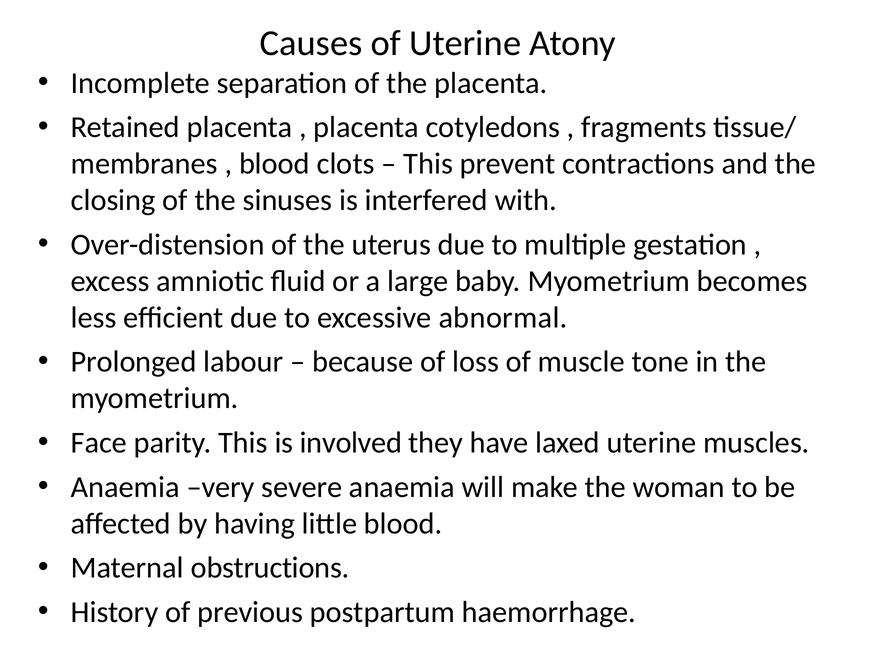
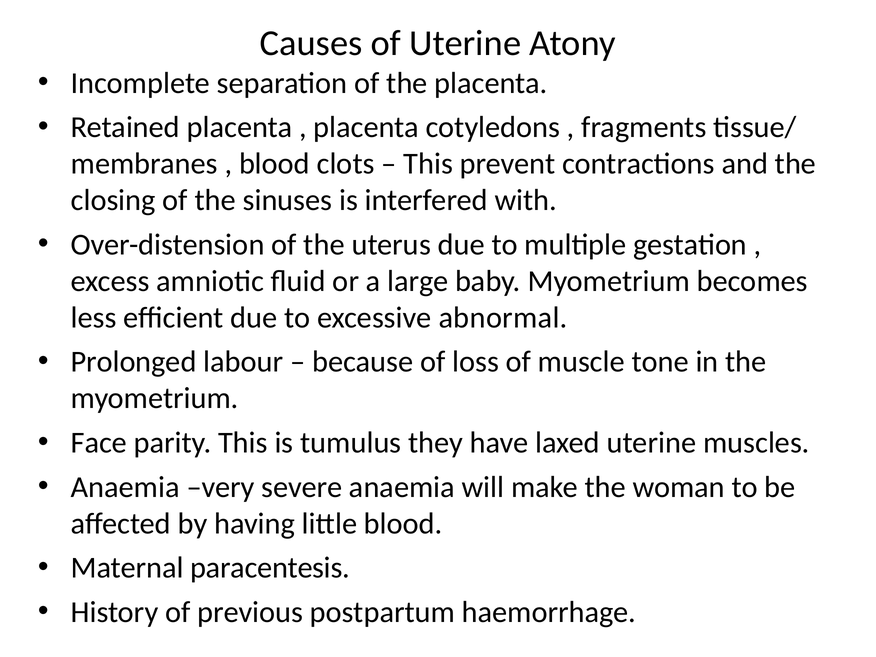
involved: involved -> tumulus
obstructions: obstructions -> paracentesis
